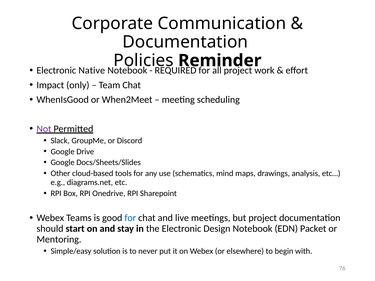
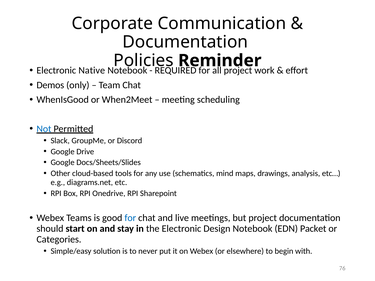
Impact: Impact -> Demos
Not colour: purple -> blue
Mentoring: Mentoring -> Categories
